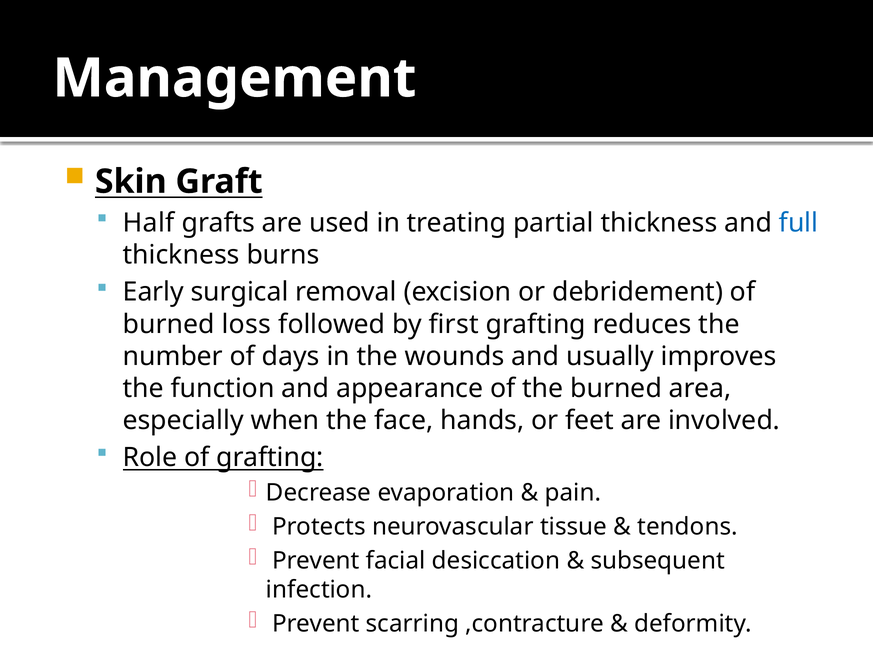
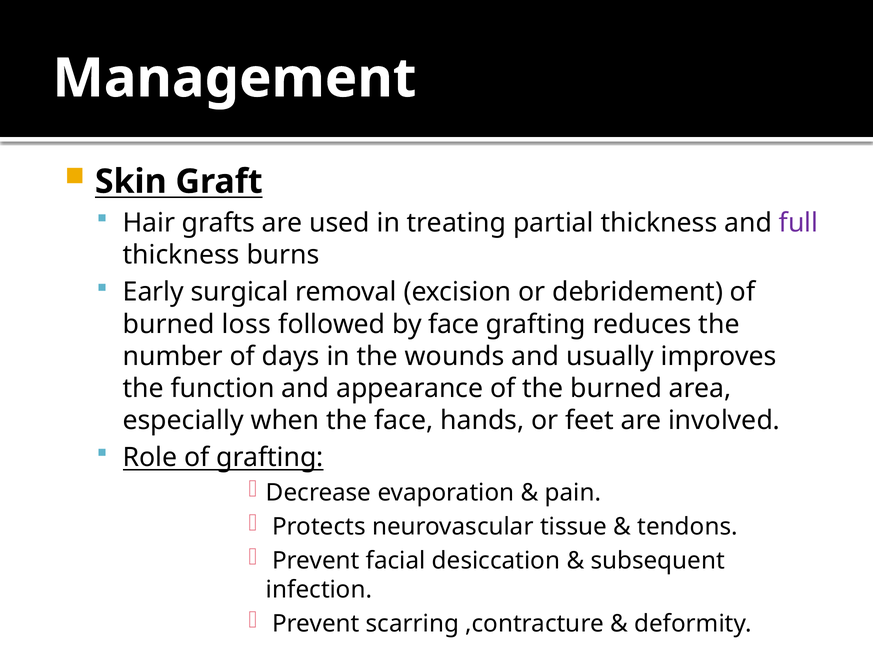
Half: Half -> Hair
full colour: blue -> purple
by first: first -> face
